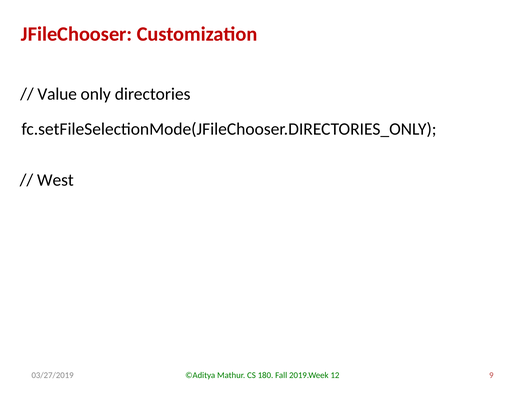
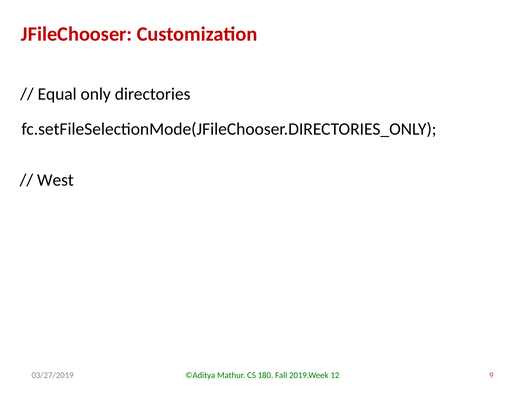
Value: Value -> Equal
